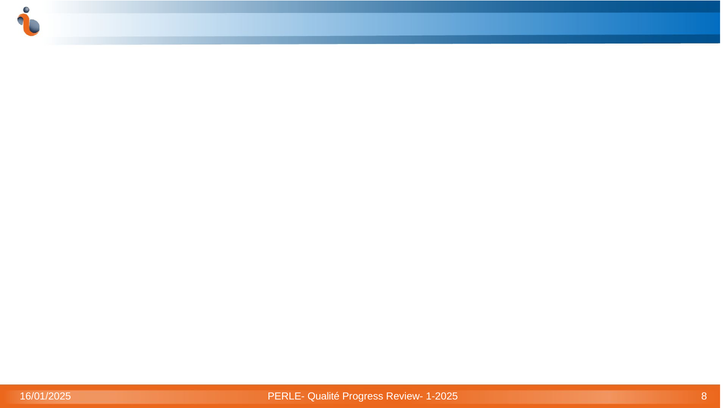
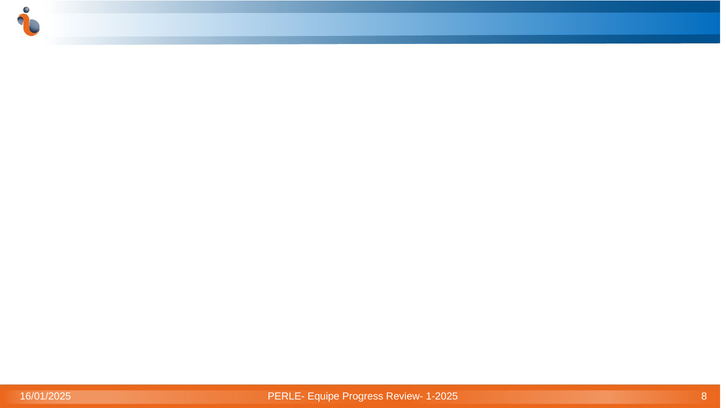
Qualité: Qualité -> Equipe
